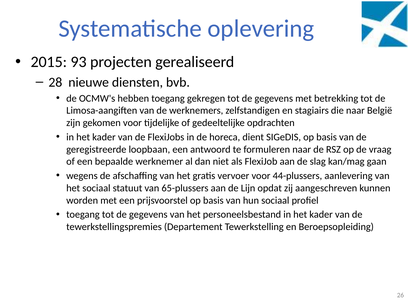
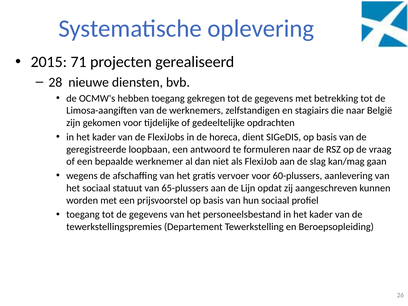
93: 93 -> 71
44-plussers: 44-plussers -> 60-plussers
